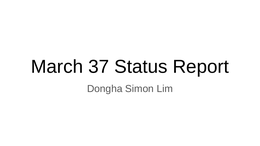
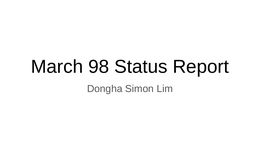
37: 37 -> 98
